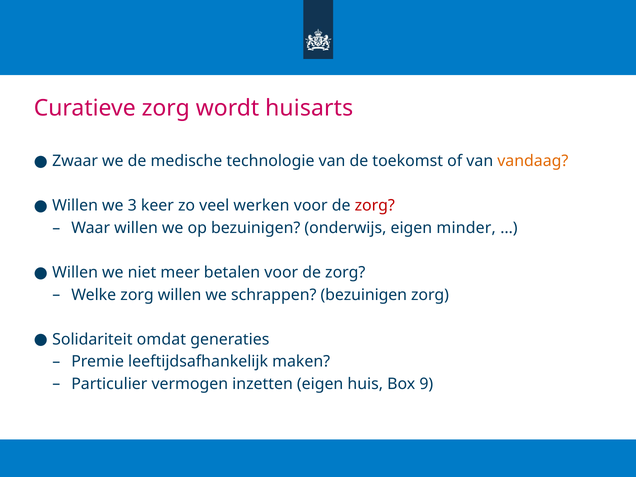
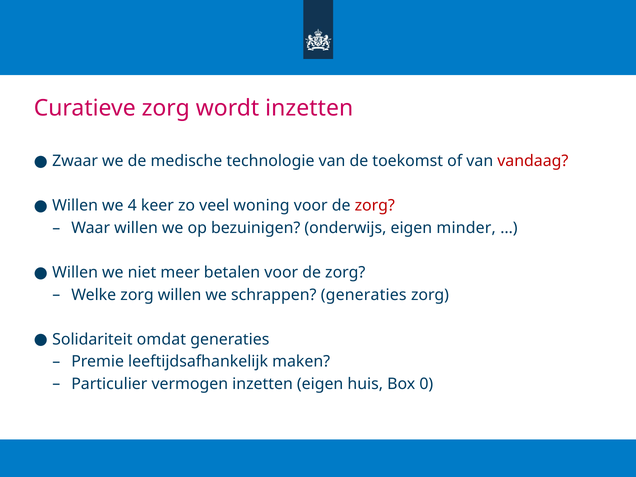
wordt huisarts: huisarts -> inzetten
vandaag colour: orange -> red
3: 3 -> 4
werken: werken -> woning
schrappen bezuinigen: bezuinigen -> generaties
9: 9 -> 0
